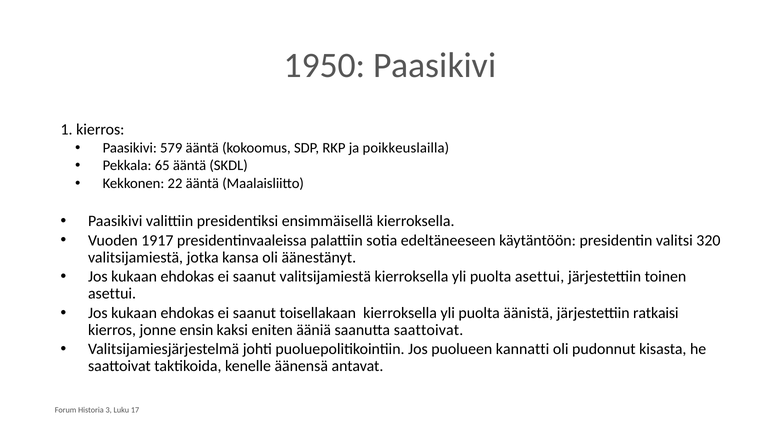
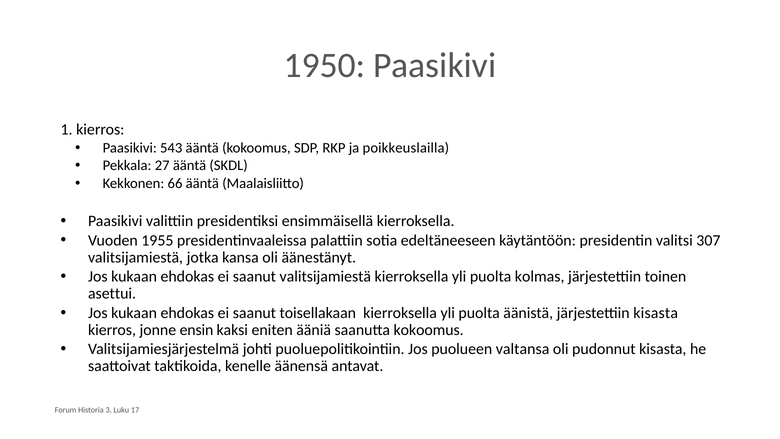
579: 579 -> 543
65: 65 -> 27
22: 22 -> 66
1917: 1917 -> 1955
320: 320 -> 307
puolta asettui: asettui -> kolmas
järjestettiin ratkaisi: ratkaisi -> kisasta
saanutta saattoivat: saattoivat -> kokoomus
kannatti: kannatti -> valtansa
